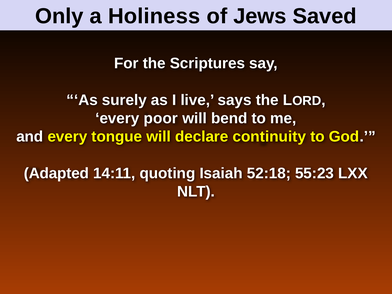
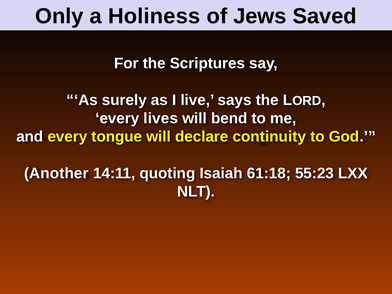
poor: poor -> lives
Adapted: Adapted -> Another
52:18: 52:18 -> 61:18
